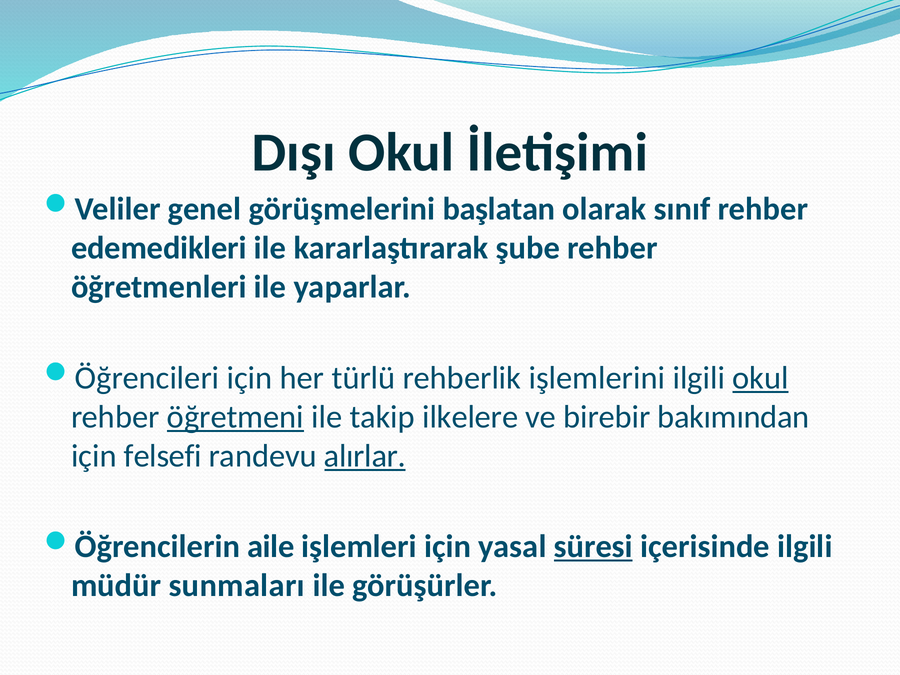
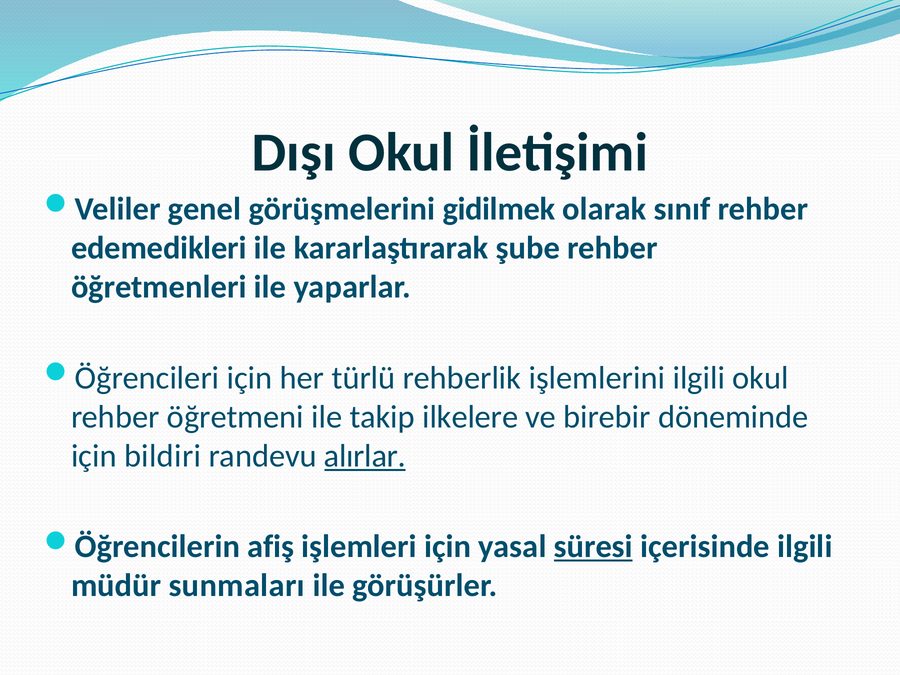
başlatan: başlatan -> gidilmek
okul at (760, 378) underline: present -> none
öğretmeni underline: present -> none
bakımından: bakımından -> döneminde
felsefi: felsefi -> bildiri
aile: aile -> afiş
